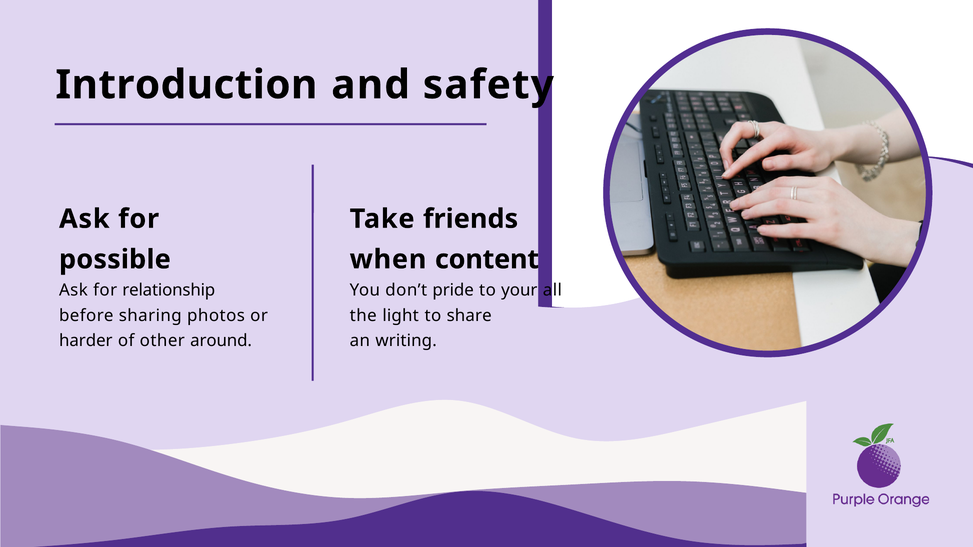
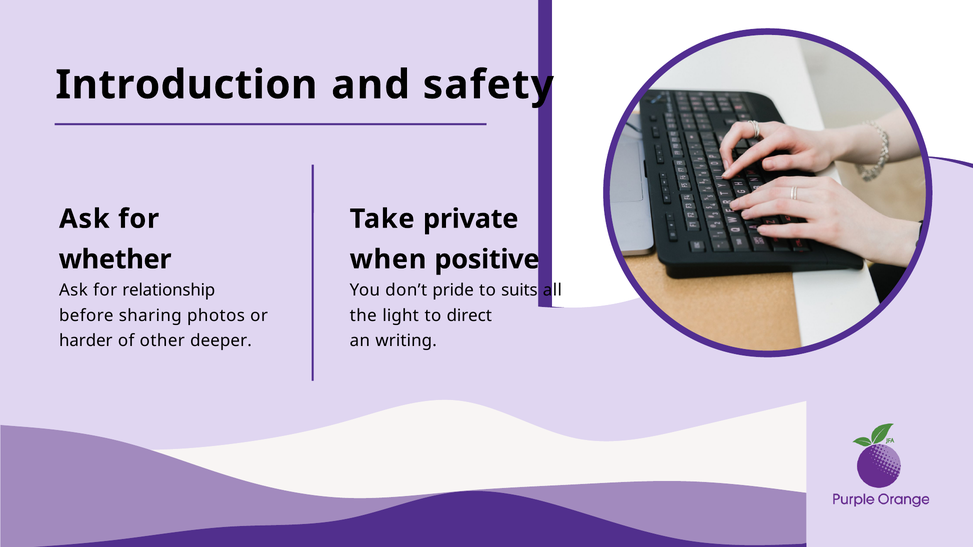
friends: friends -> private
possible: possible -> whether
content: content -> positive
your: your -> suits
share: share -> direct
around: around -> deeper
